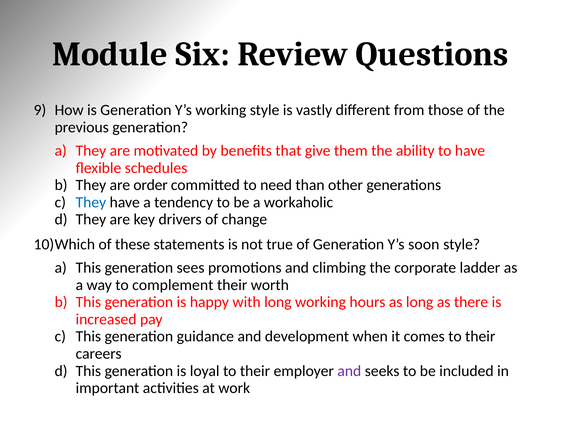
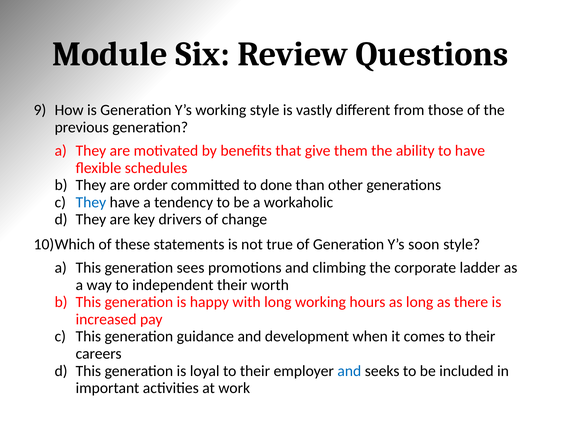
need: need -> done
complement: complement -> independent
and at (349, 371) colour: purple -> blue
